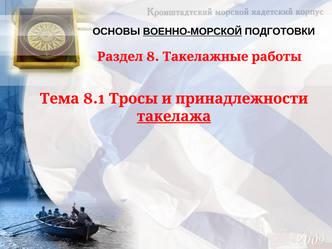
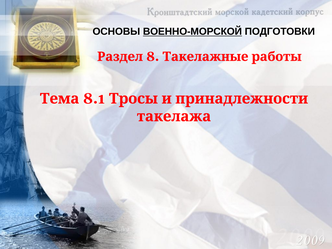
такелажа underline: present -> none
